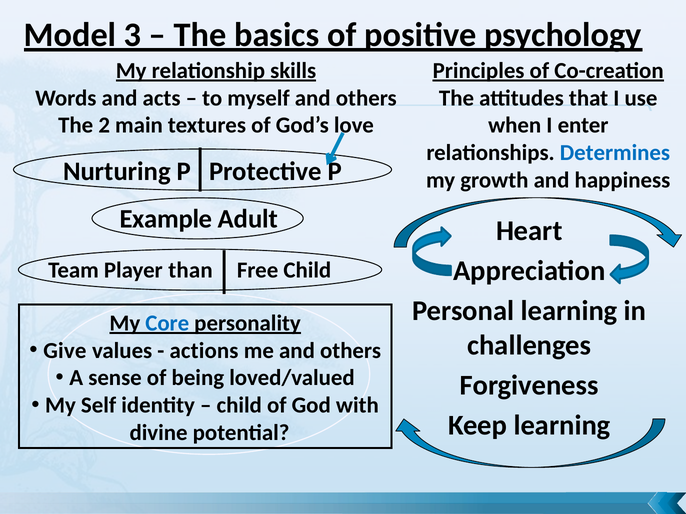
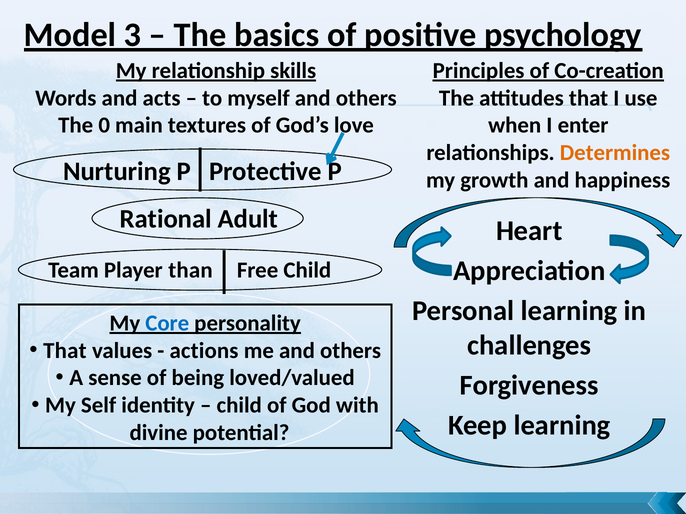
2: 2 -> 0
Determines colour: blue -> orange
Example: Example -> Rational
Give at (65, 351): Give -> That
